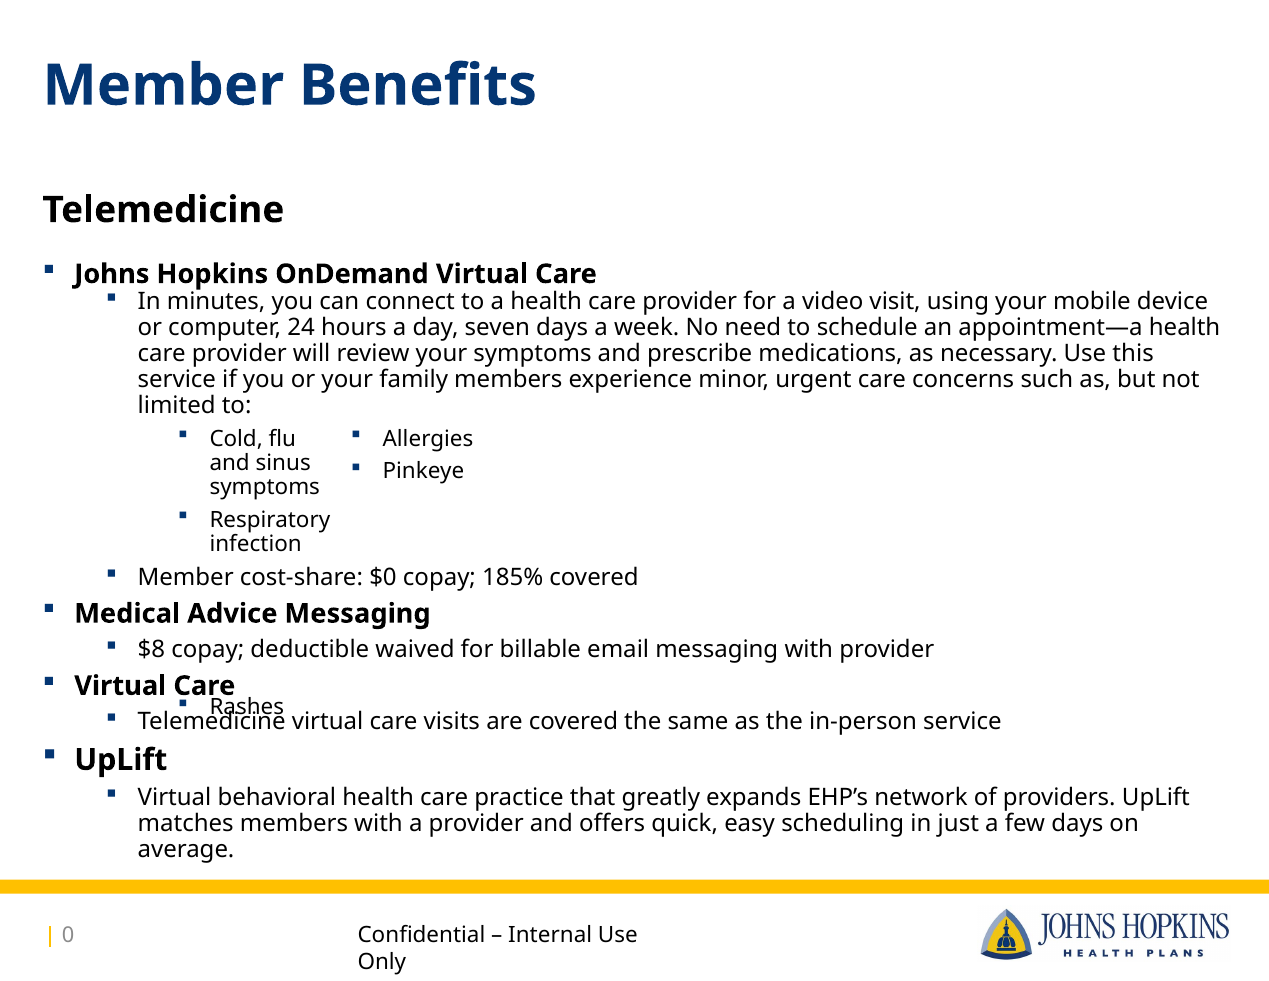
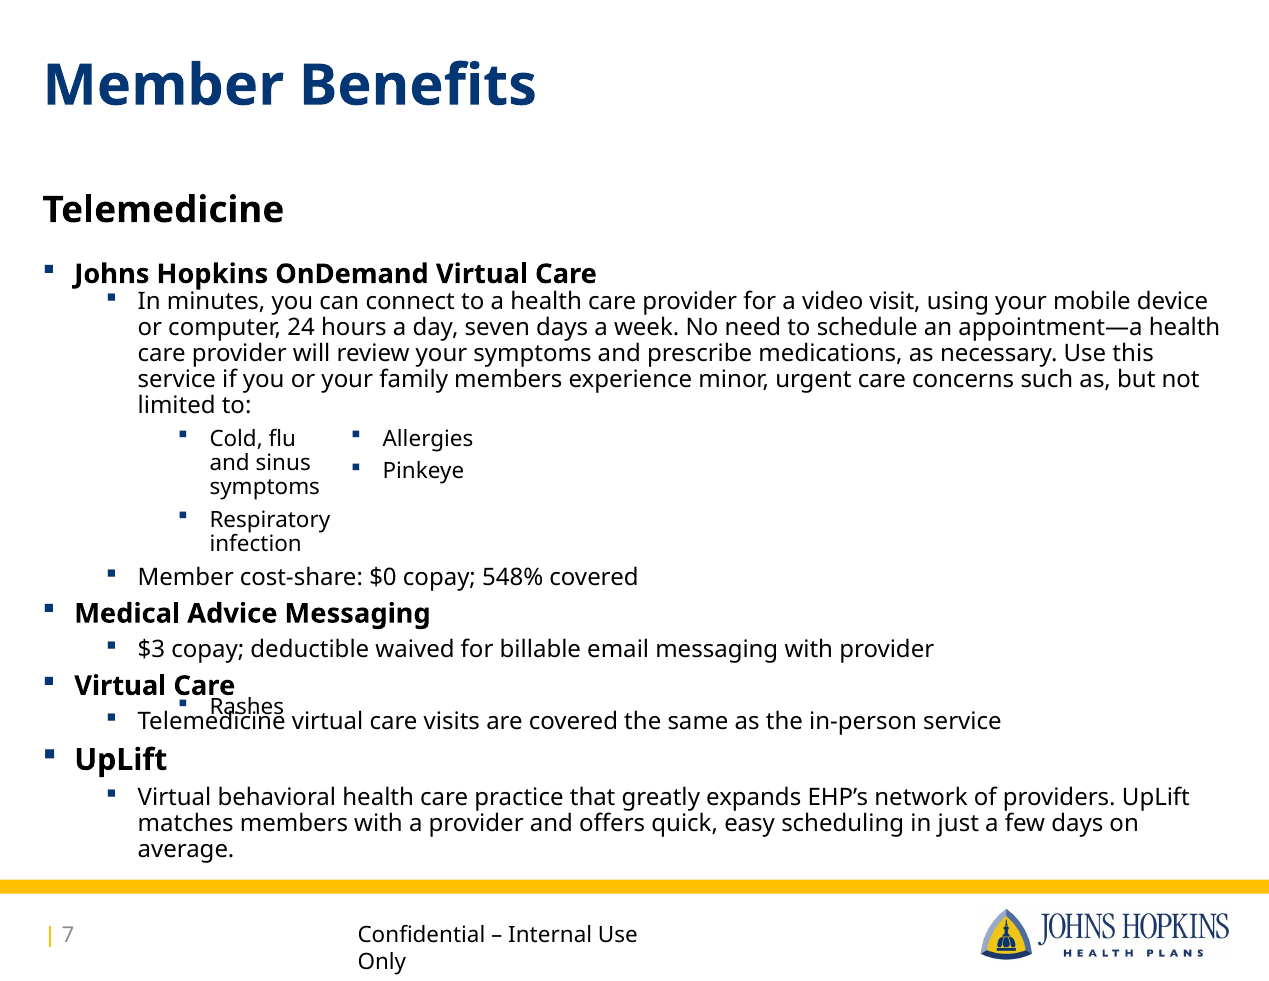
185%: 185% -> 548%
$8: $8 -> $3
0: 0 -> 7
